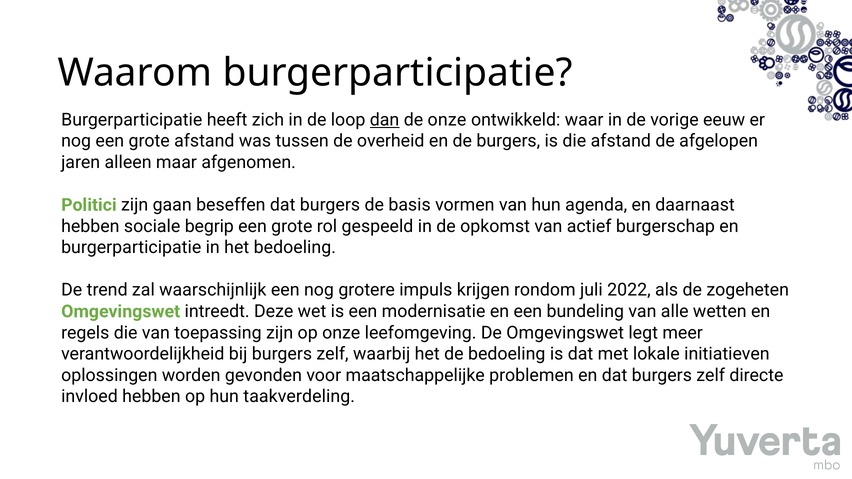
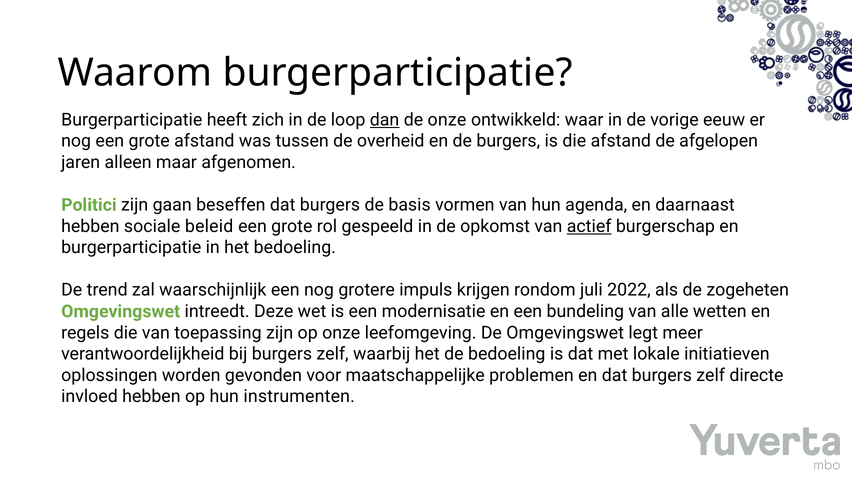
begrip: begrip -> beleid
actief underline: none -> present
taakverdeling: taakverdeling -> instrumenten
